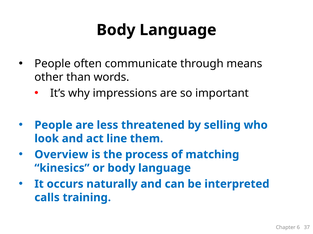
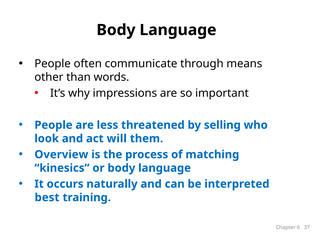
line: line -> will
calls: calls -> best
